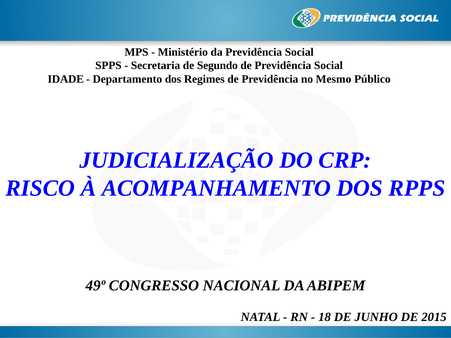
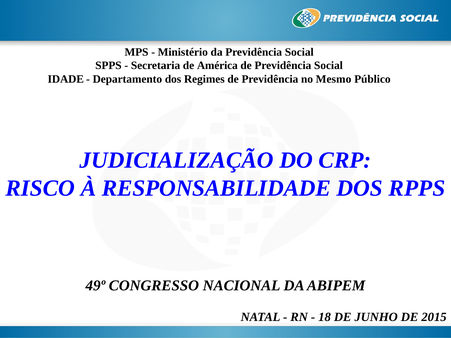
Segundo: Segundo -> América
ACOMPANHAMENTO: ACOMPANHAMENTO -> RESPONSABILIDADE
